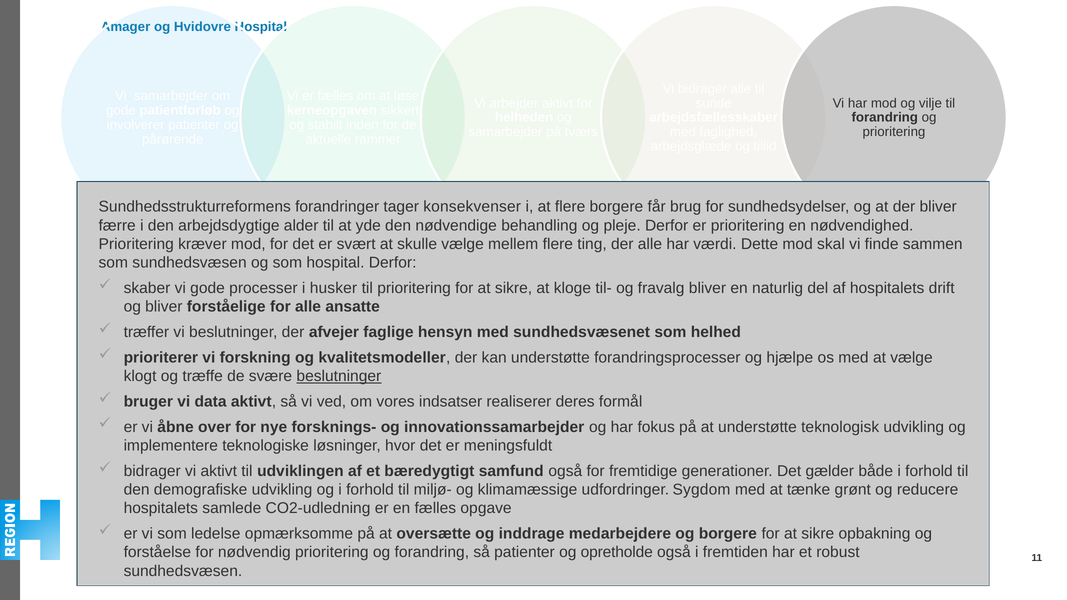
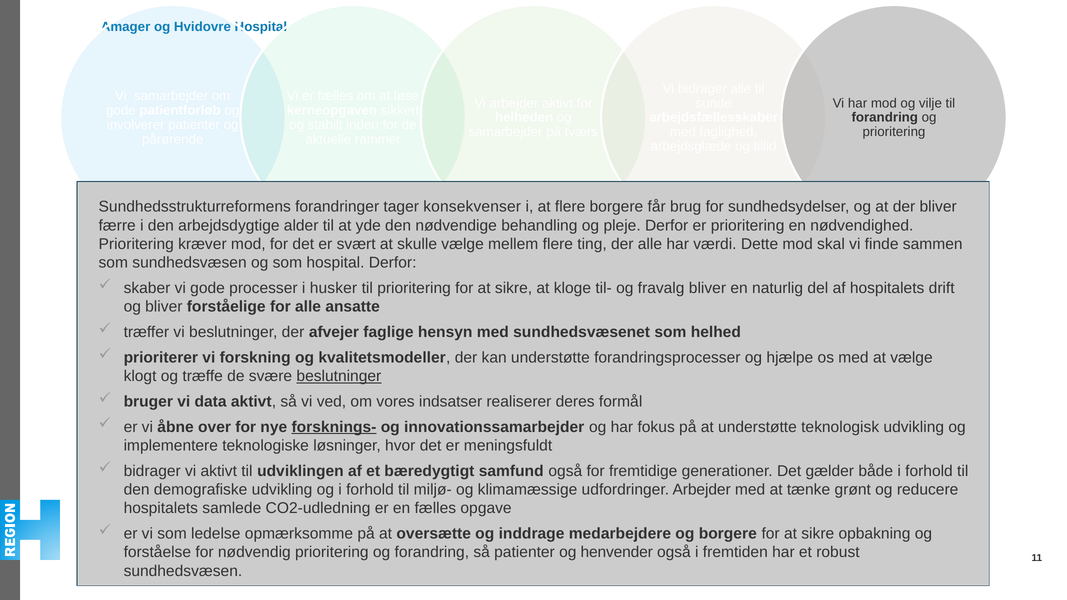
forsknings- underline: none -> present
udfordringer Sygdom: Sygdom -> Arbejder
opretholde: opretholde -> henvender
